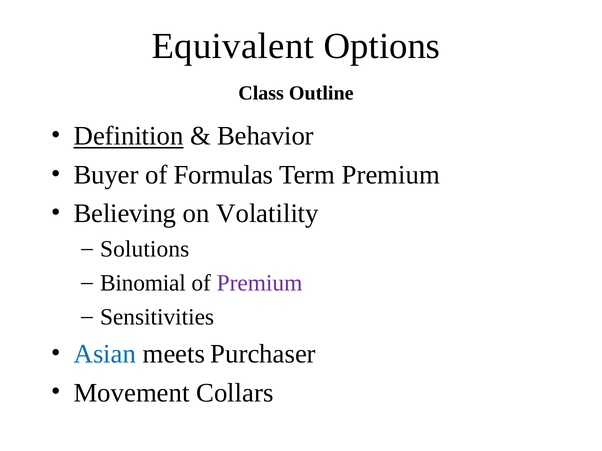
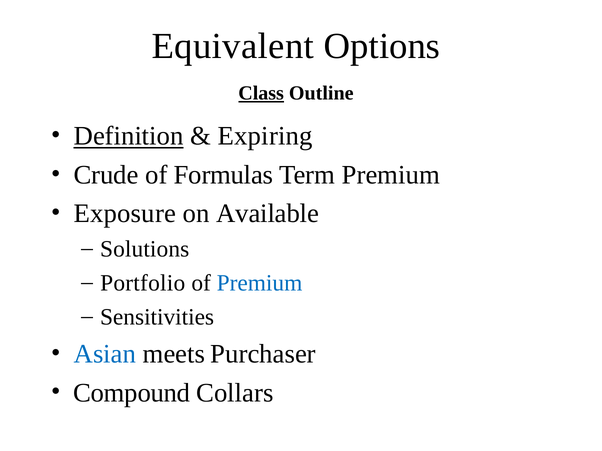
Class underline: none -> present
Behavior: Behavior -> Expiring
Buyer: Buyer -> Crude
Believing: Believing -> Exposure
Volatility: Volatility -> Available
Binomial: Binomial -> Portfolio
Premium at (260, 283) colour: purple -> blue
Movement: Movement -> Compound
